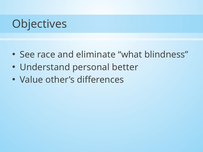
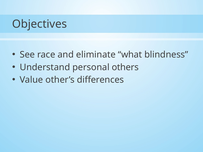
better: better -> others
